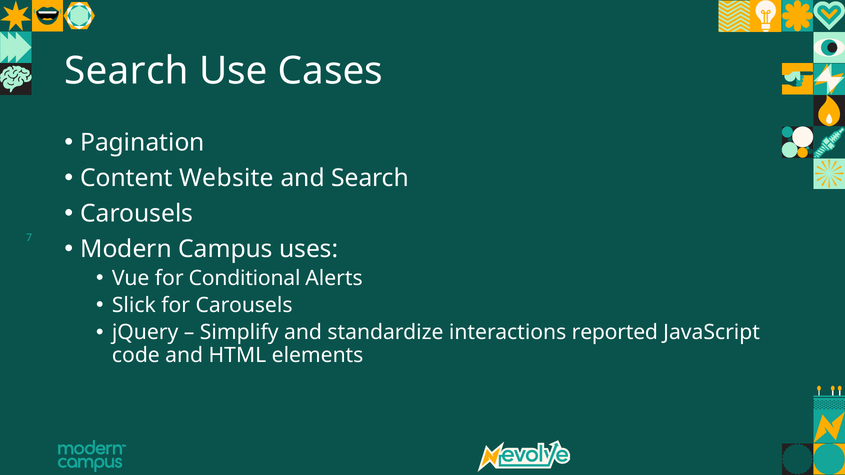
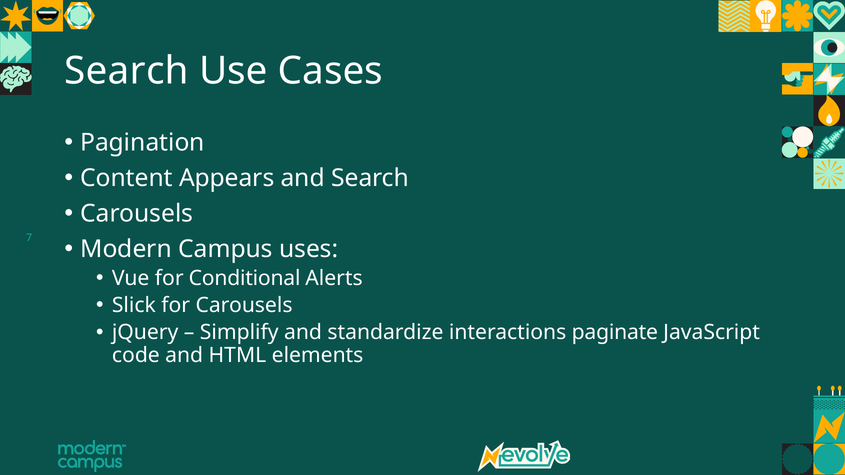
Website: Website -> Appears
reported: reported -> paginate
